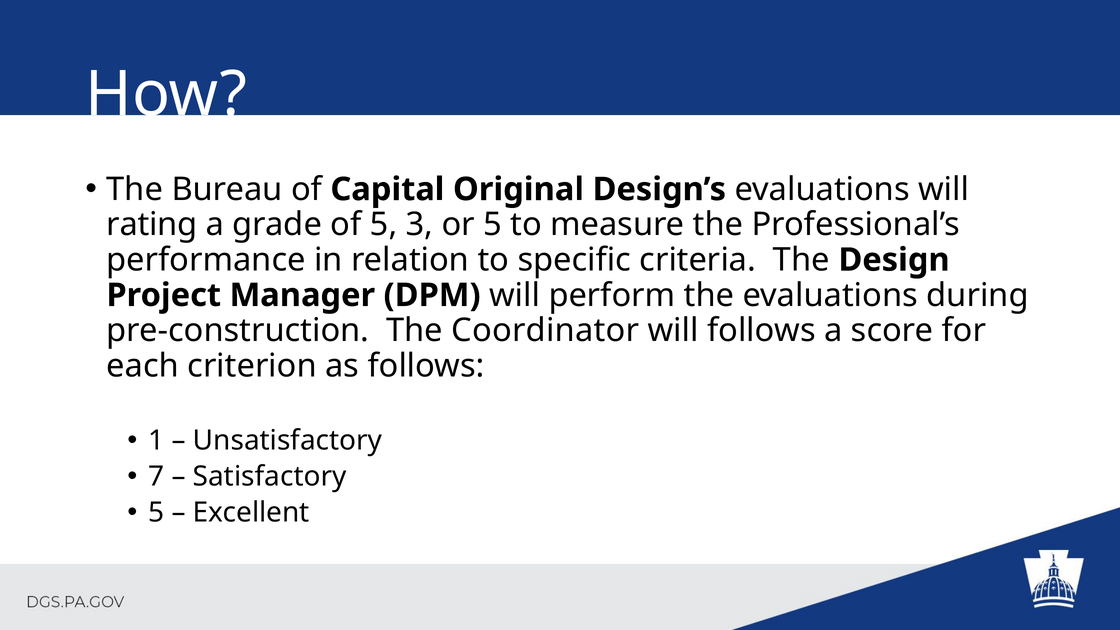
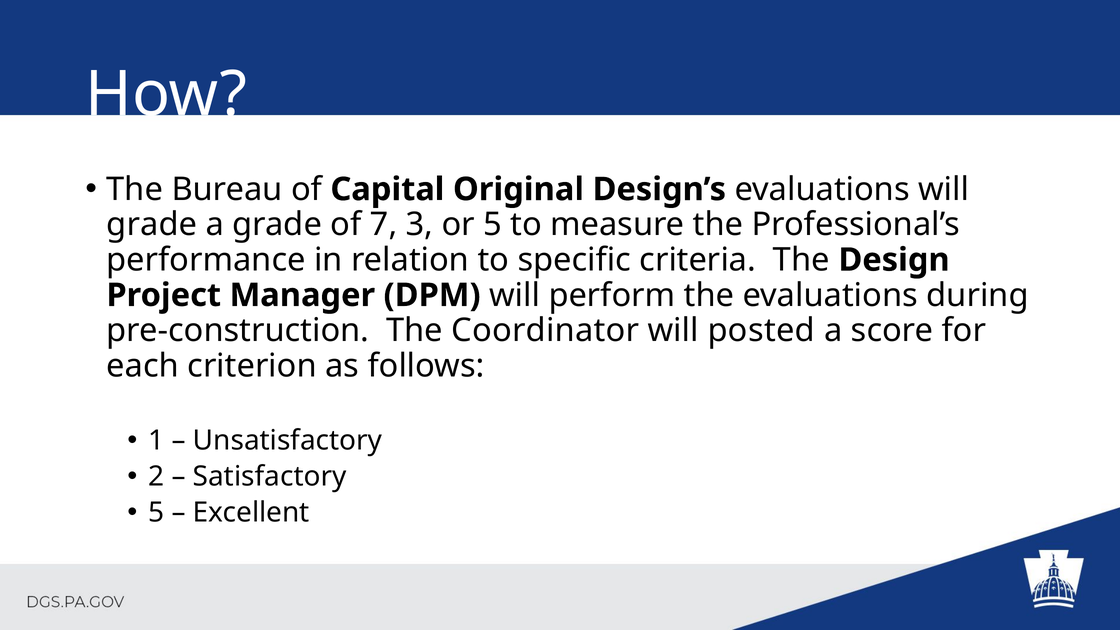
rating at (152, 225): rating -> grade
of 5: 5 -> 7
will follows: follows -> posted
7: 7 -> 2
